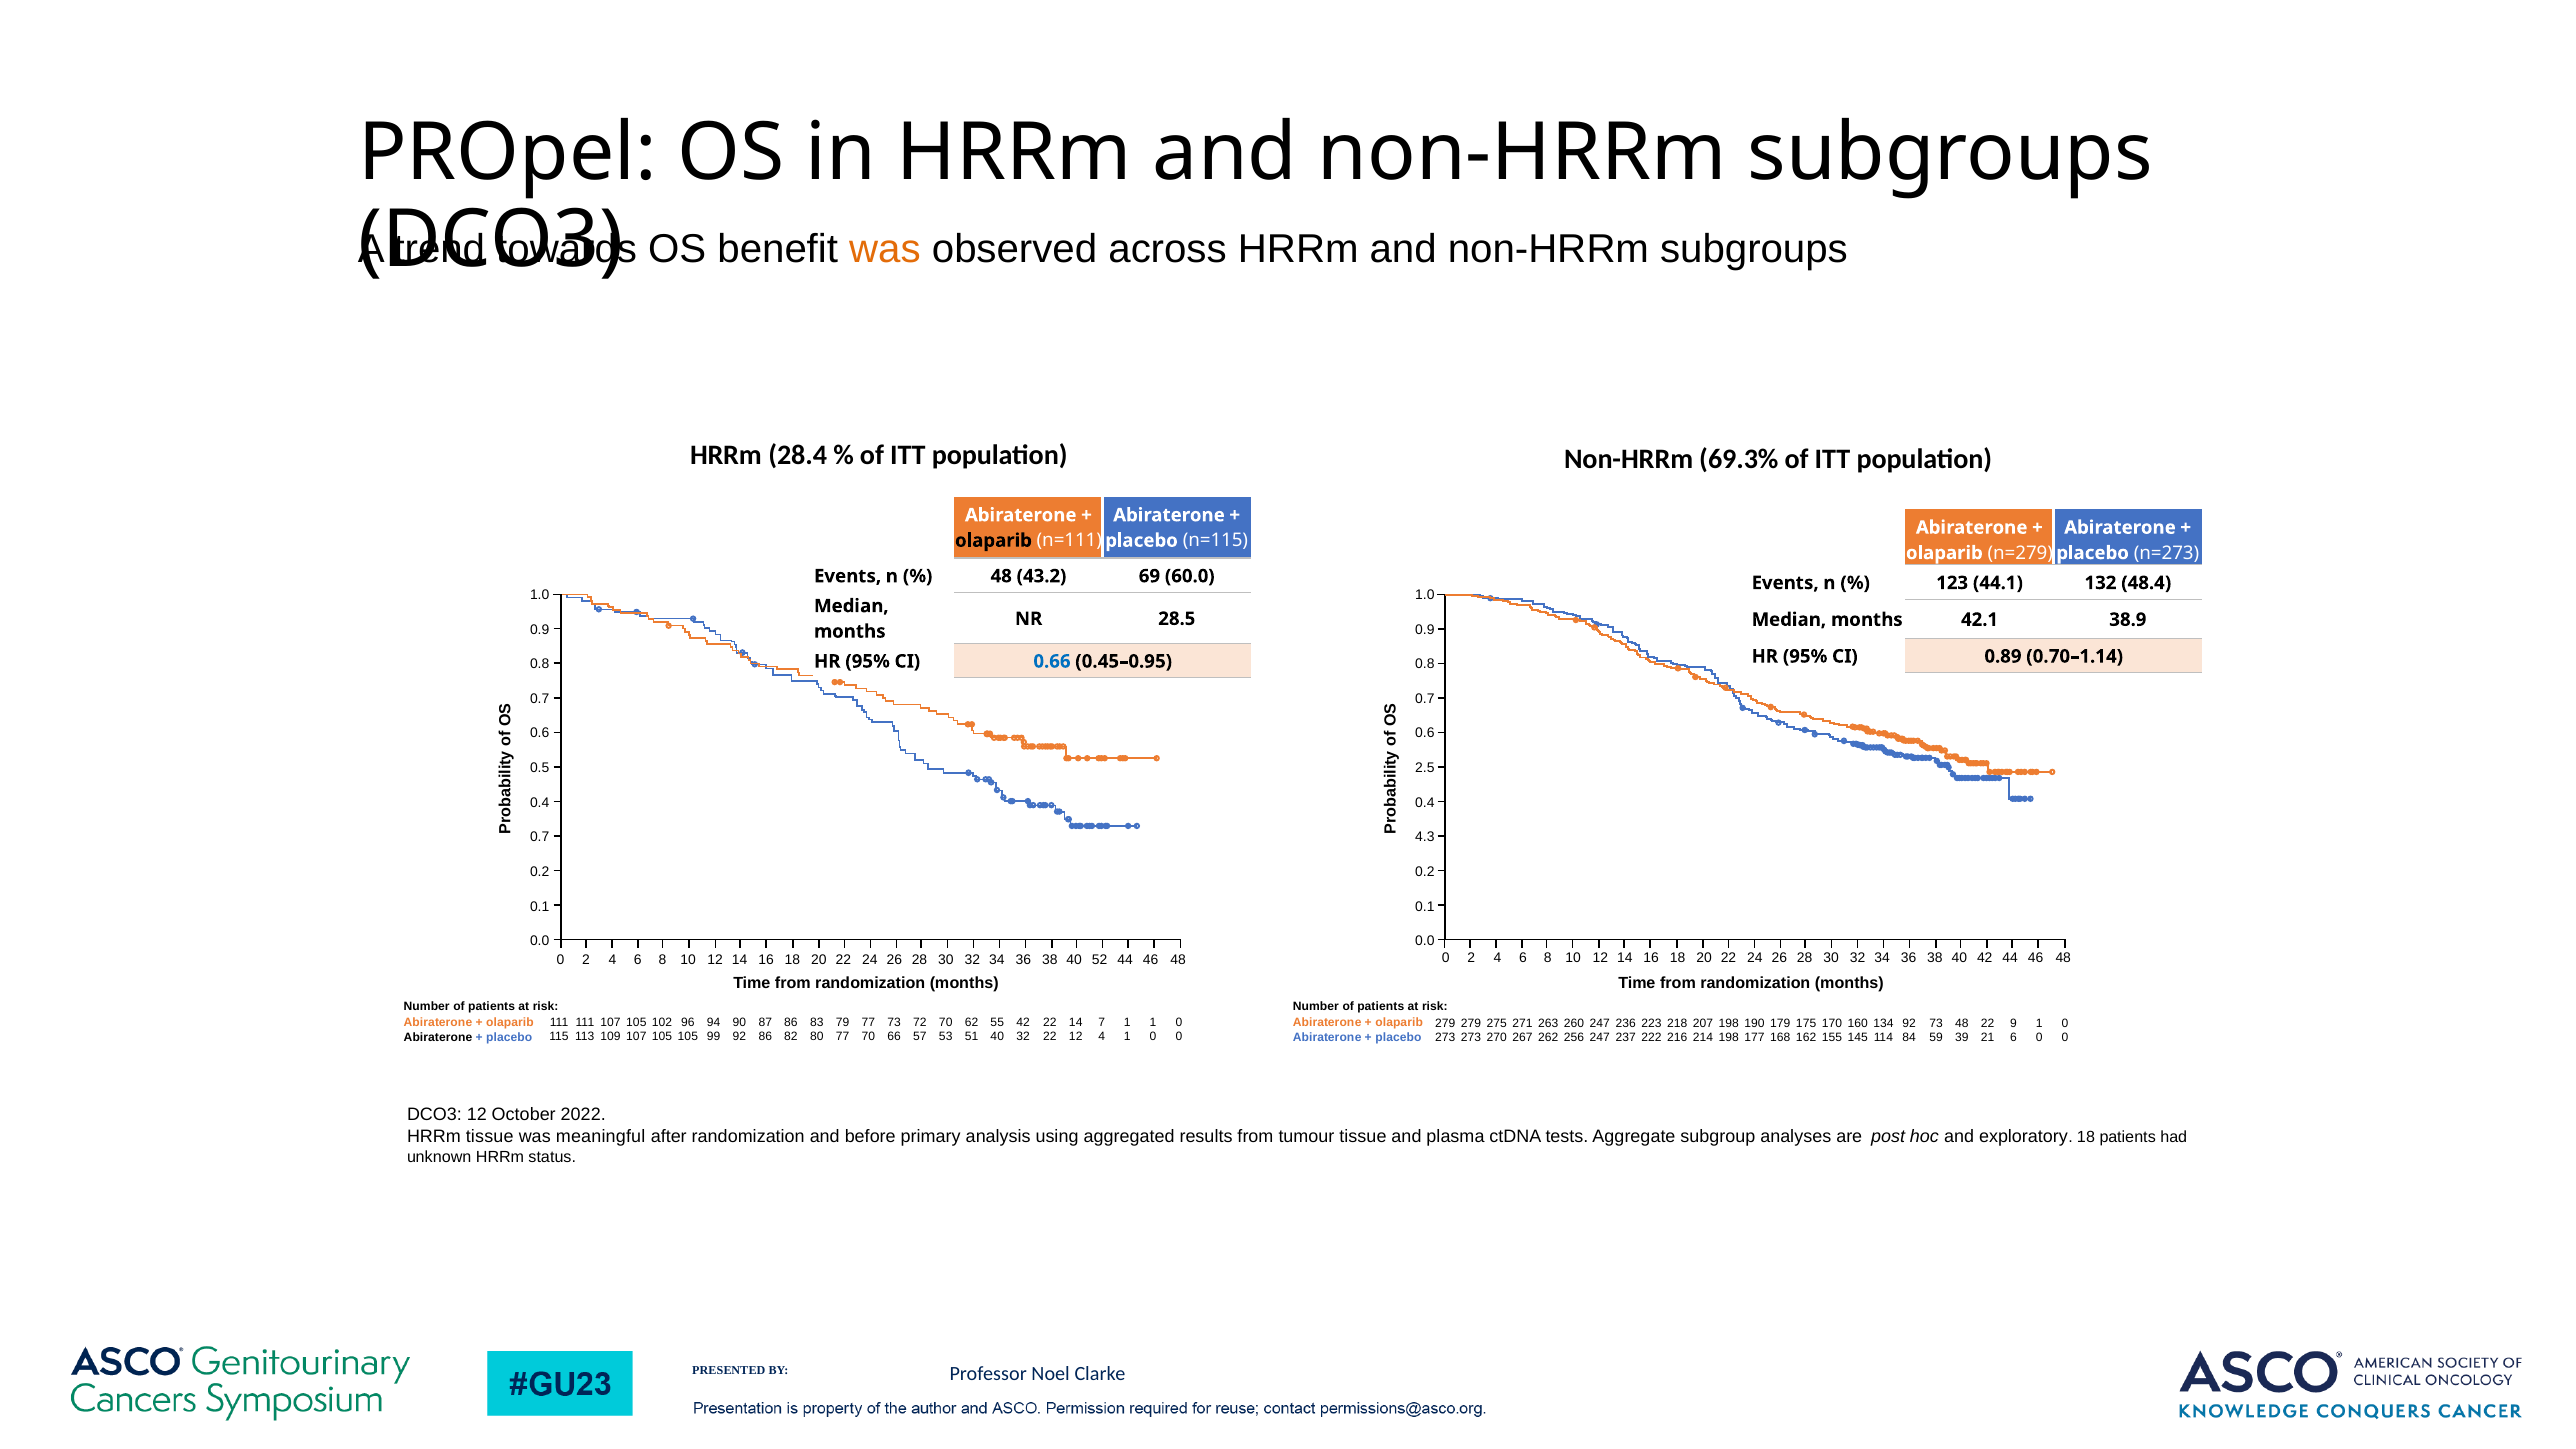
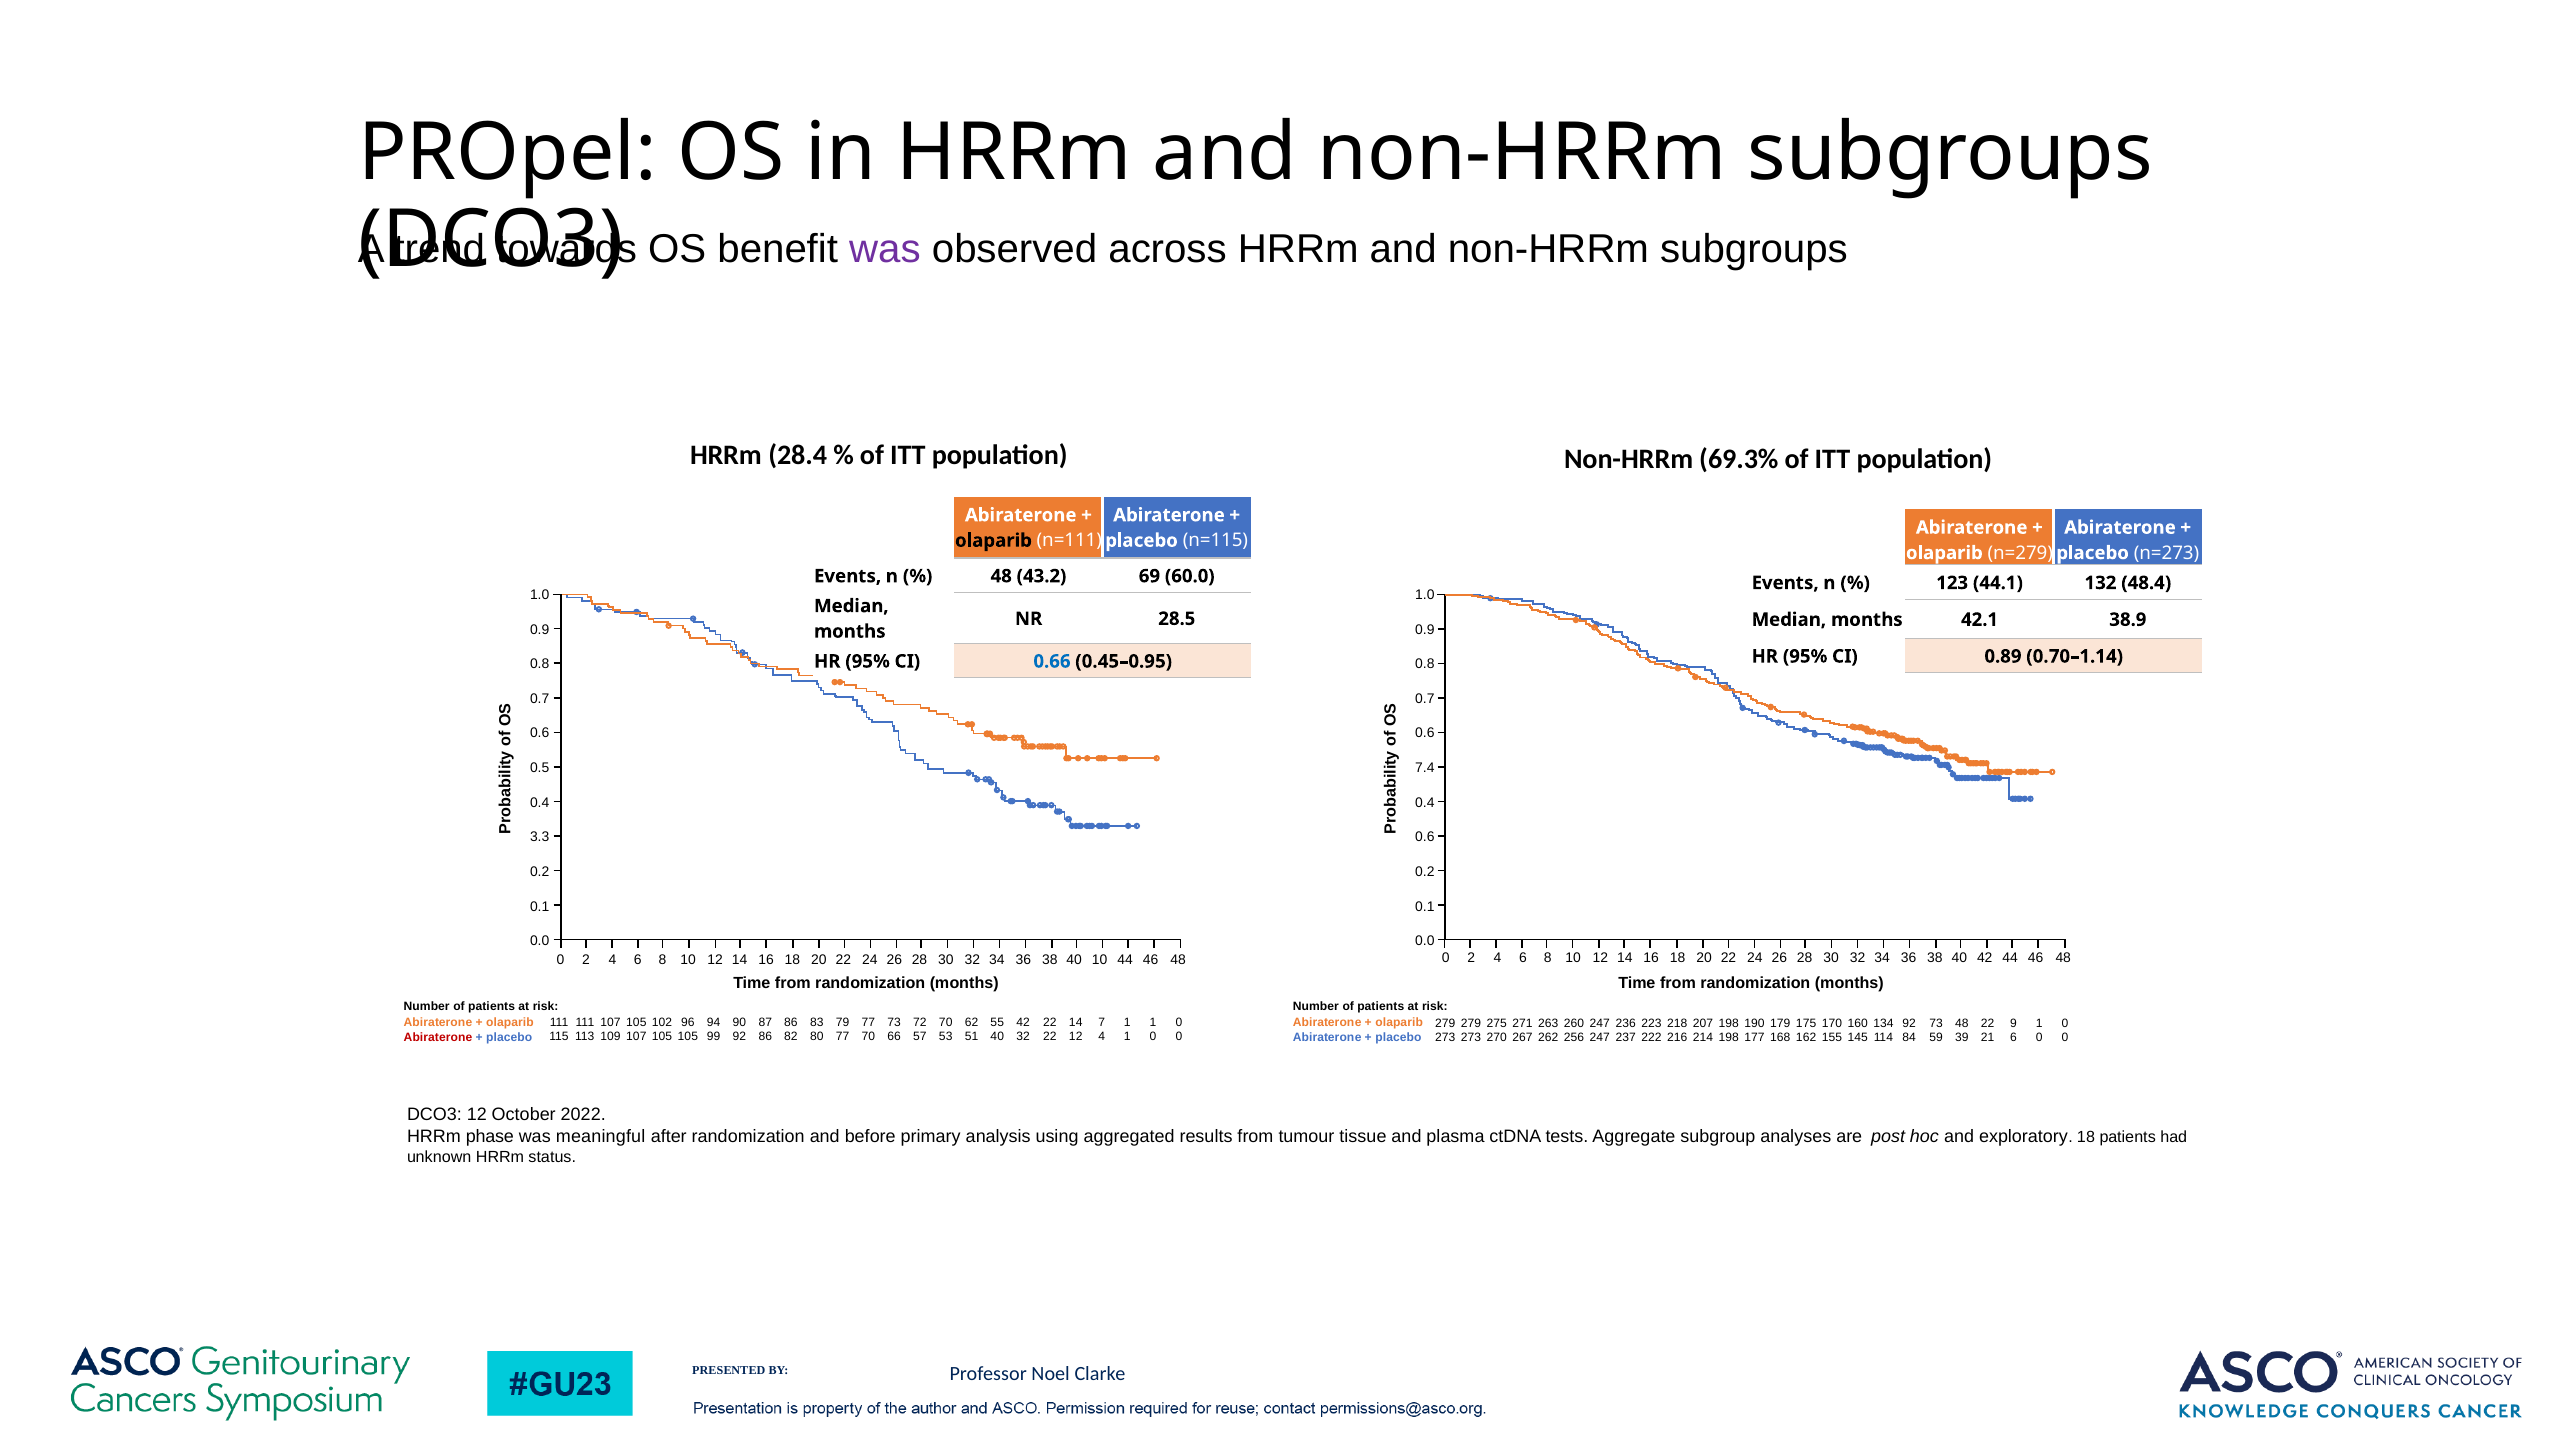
was at (885, 249) colour: orange -> purple
2.5: 2.5 -> 7.4
0.7 at (540, 837): 0.7 -> 3.3
4.3 at (1425, 837): 4.3 -> 0.6
38 52: 52 -> 10
Abiraterone at (438, 1037) colour: black -> red
HRRm tissue: tissue -> phase
